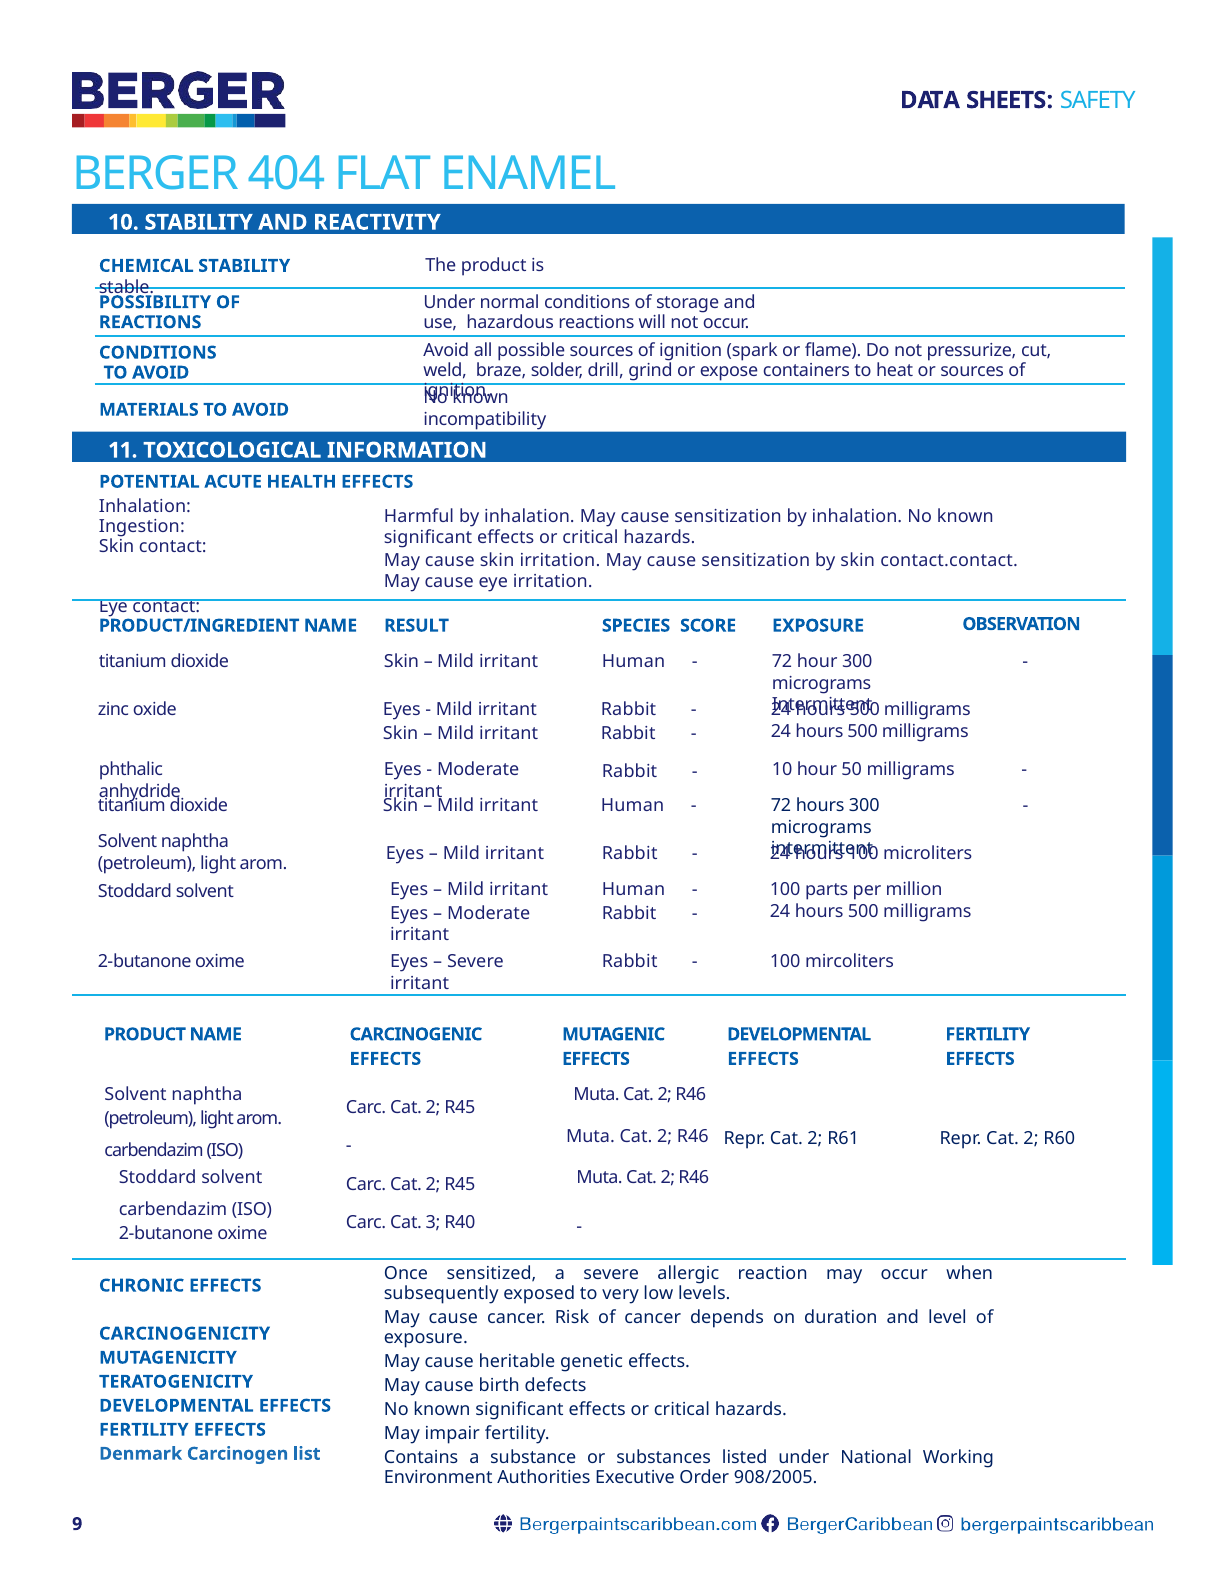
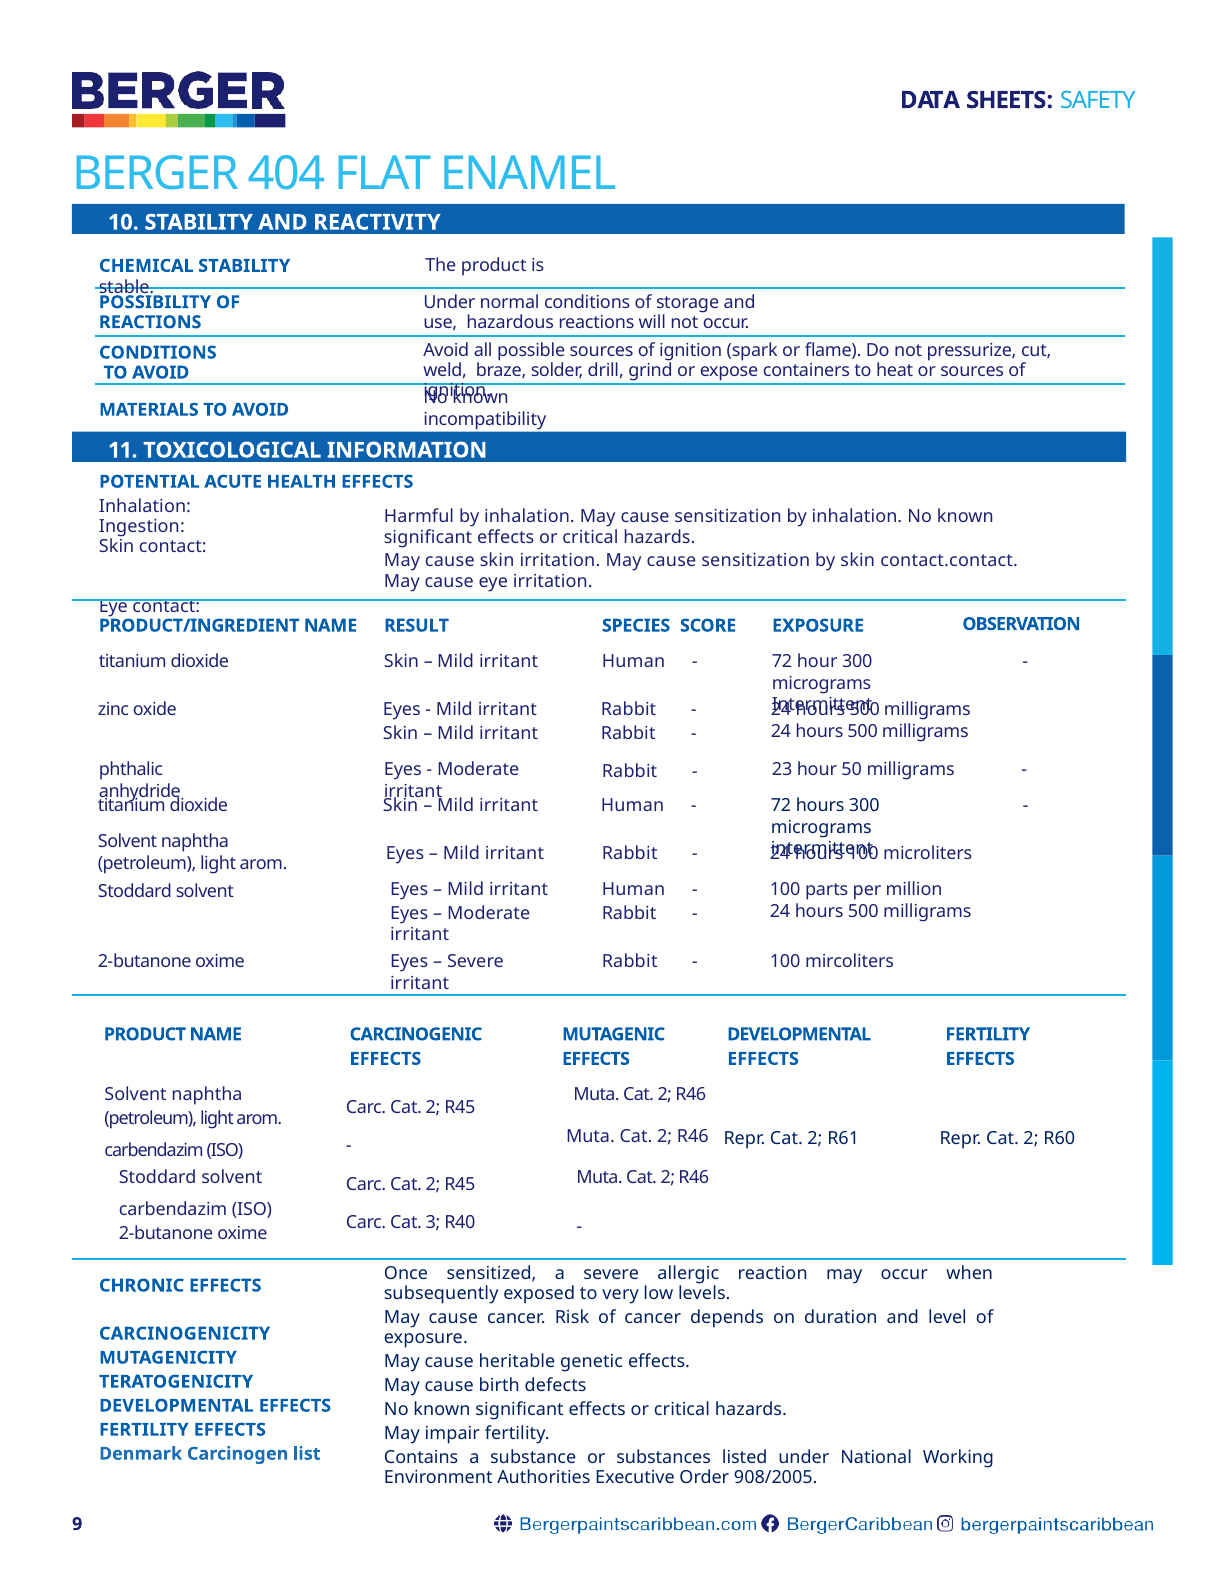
10 at (782, 770): 10 -> 23
